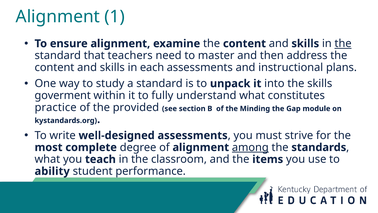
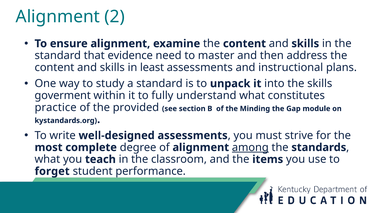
1: 1 -> 2
the at (343, 44) underline: present -> none
teachers: teachers -> evidence
each: each -> least
ability: ability -> forget
